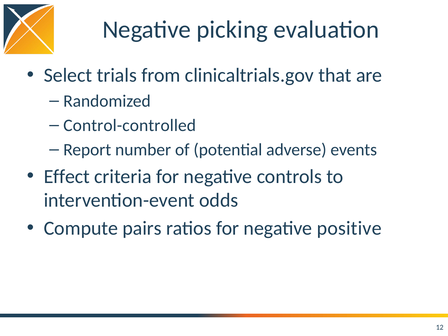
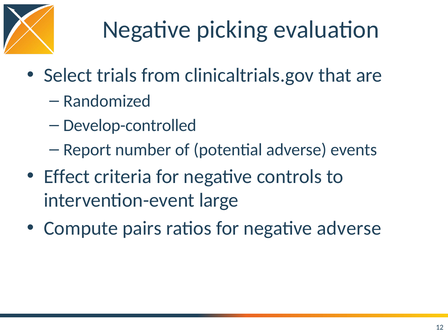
Control-controlled: Control-controlled -> Develop-controlled
odds: odds -> large
negative positive: positive -> adverse
